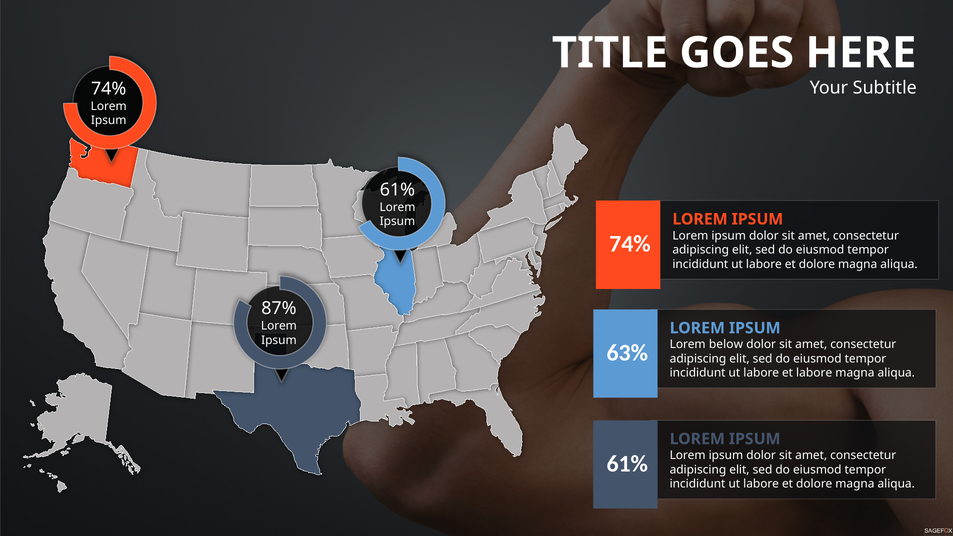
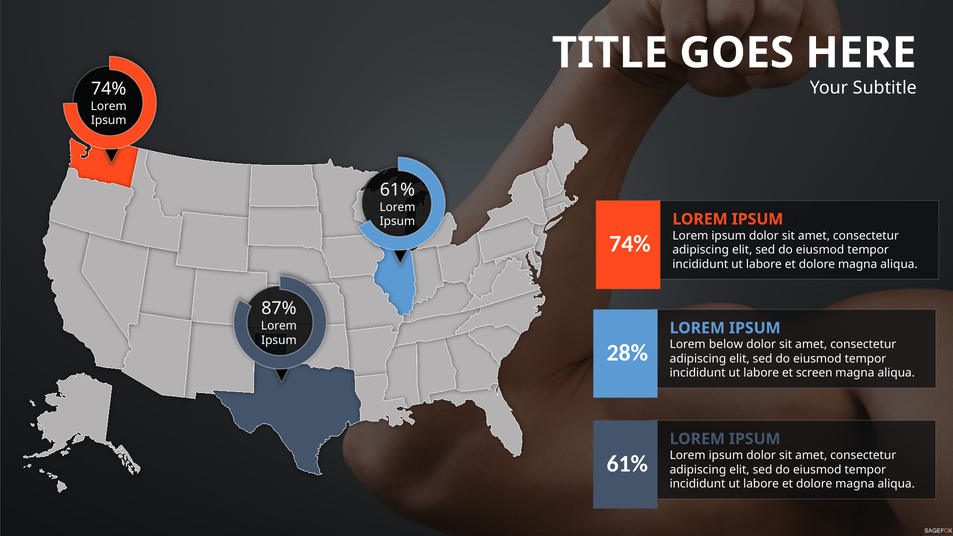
63%: 63% -> 28%
et labore: labore -> screen
